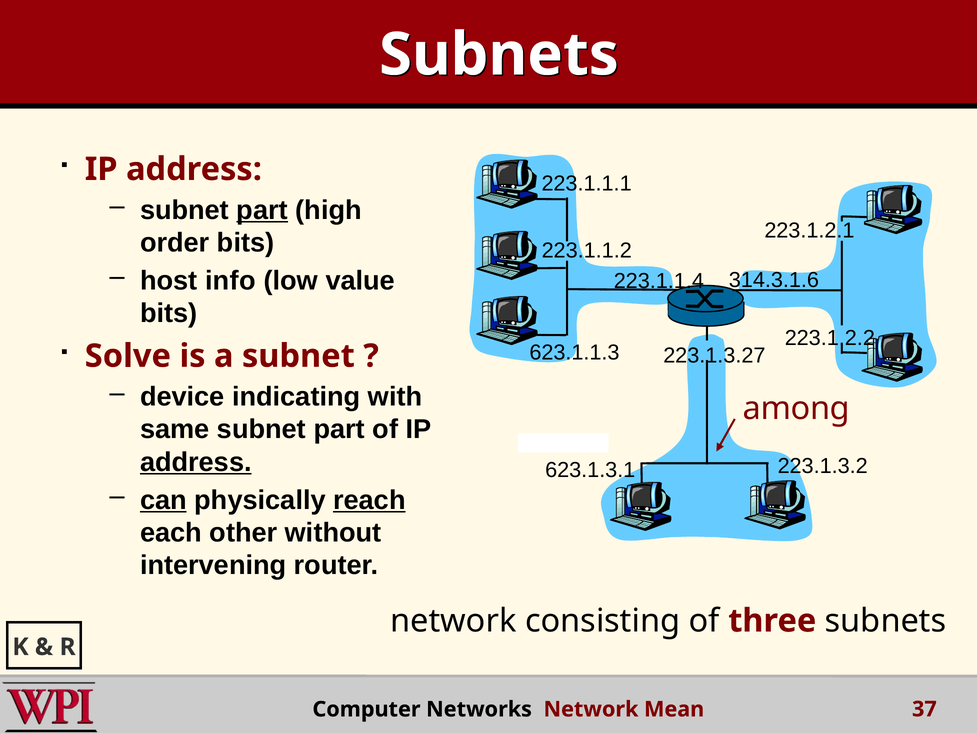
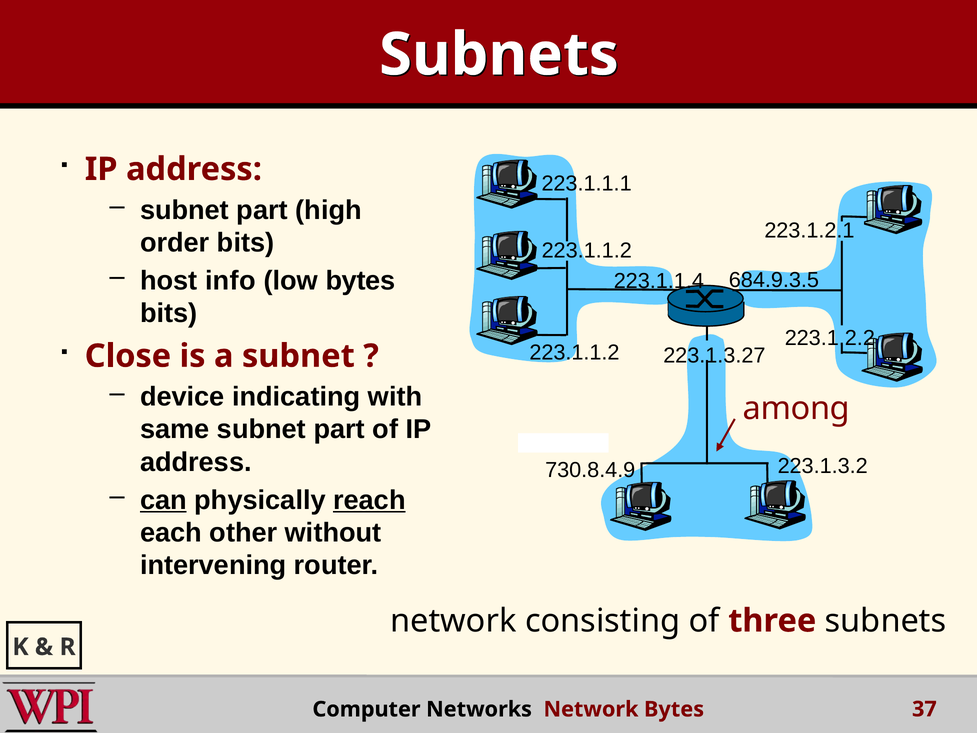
part at (262, 210) underline: present -> none
low value: value -> bytes
314.3.1.6: 314.3.1.6 -> 684.9.3.5
623.1.1.3 at (574, 353): 623.1.1.3 -> 223.1.1.2
Solve: Solve -> Close
address at (196, 462) underline: present -> none
623.1.3.1: 623.1.3.1 -> 730.8.4.9
Network Mean: Mean -> Bytes
